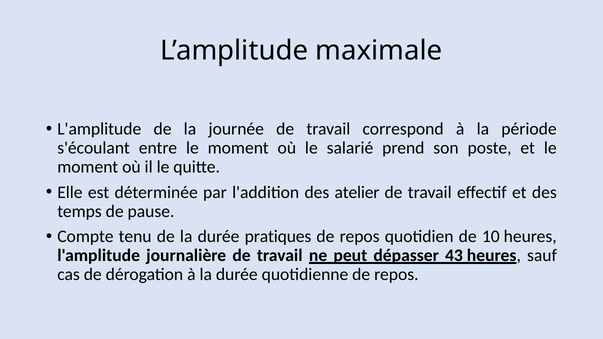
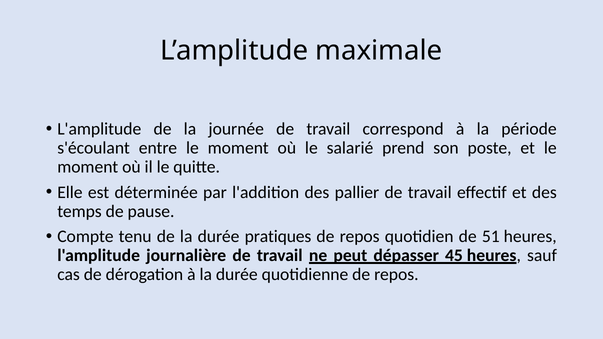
atelier: atelier -> pallier
10: 10 -> 51
43: 43 -> 45
